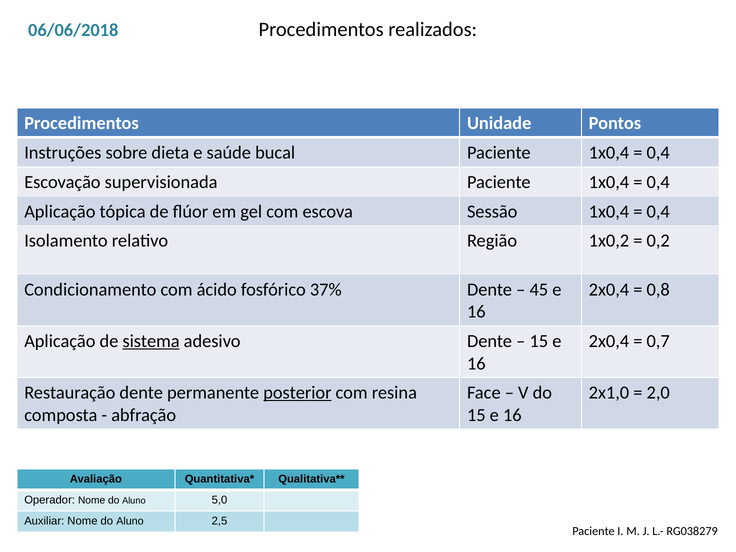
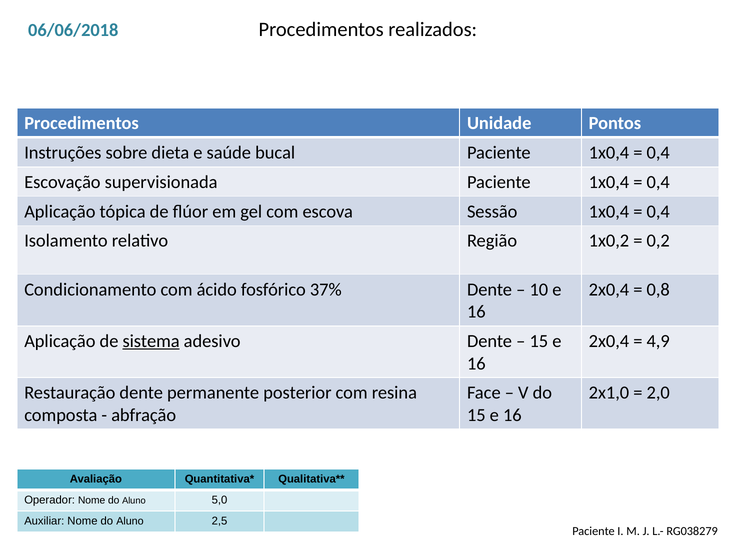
45: 45 -> 10
0,7: 0,7 -> 4,9
posterior underline: present -> none
